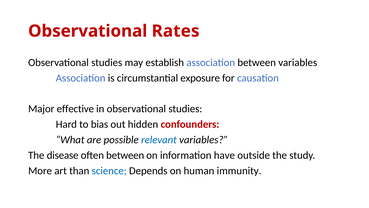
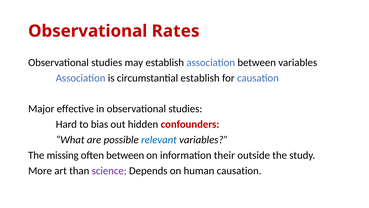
circumstantial exposure: exposure -> establish
disease: disease -> missing
have: have -> their
science colour: blue -> purple
human immunity: immunity -> causation
